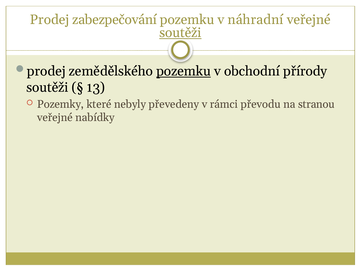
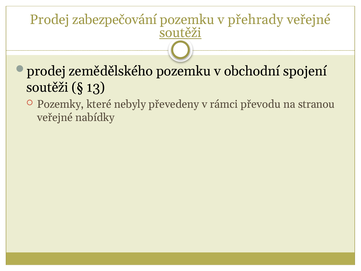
náhradní: náhradní -> přehrady
pozemku at (184, 71) underline: present -> none
přírody: přírody -> spojení
